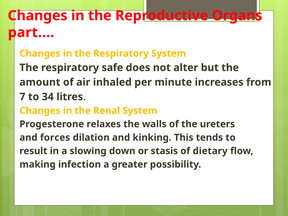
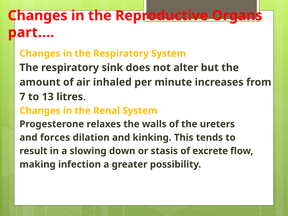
safe: safe -> sink
34: 34 -> 13
dietary: dietary -> excrete
